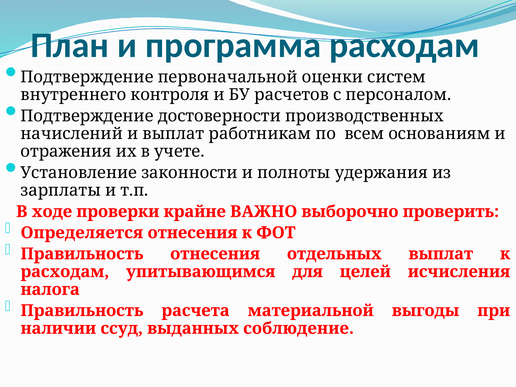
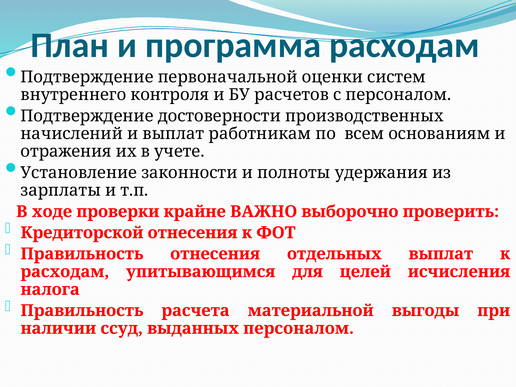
Определяется: Определяется -> Кредиторской
выданных соблюдение: соблюдение -> персоналом
